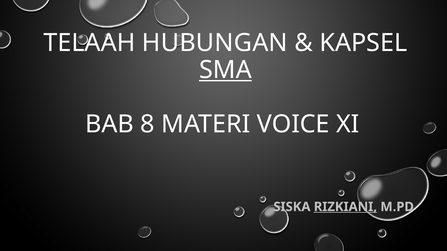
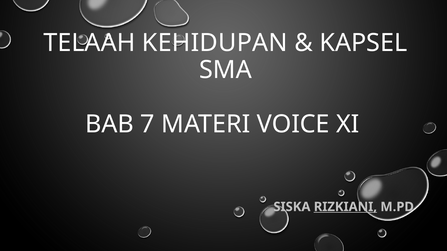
HUBUNGAN: HUBUNGAN -> KEHIDUPAN
SMA underline: present -> none
8: 8 -> 7
